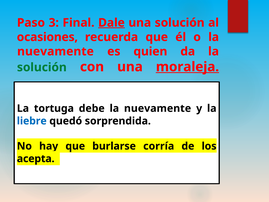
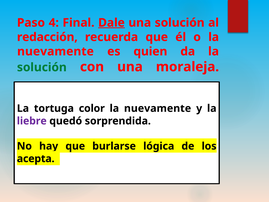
3: 3 -> 4
ocasiones: ocasiones -> redacción
moraleja underline: present -> none
debe: debe -> color
liebre colour: blue -> purple
corría: corría -> lógica
